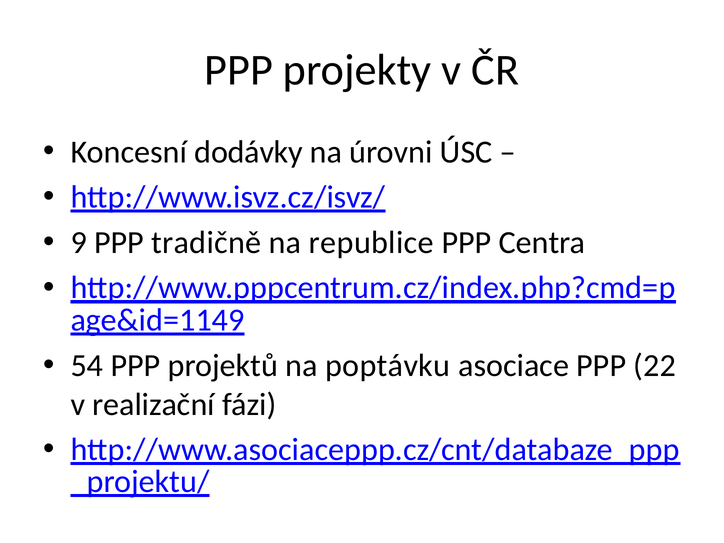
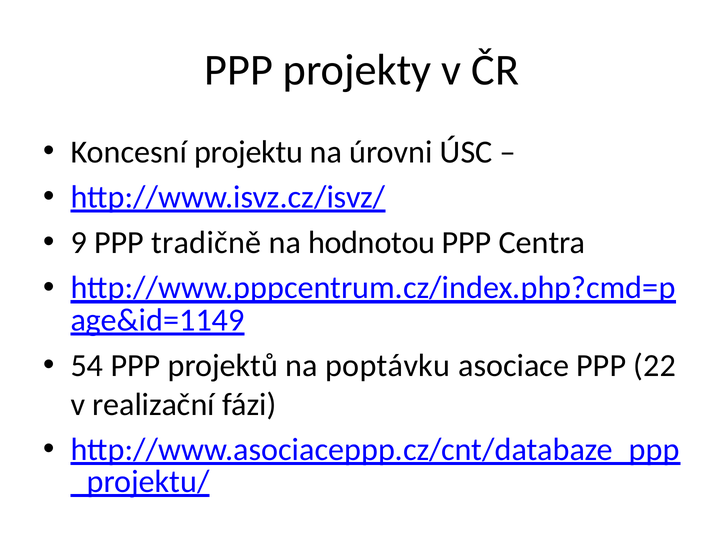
dodávky: dodávky -> projektu
republice: republice -> hodnotou
